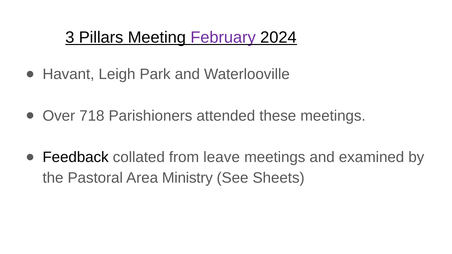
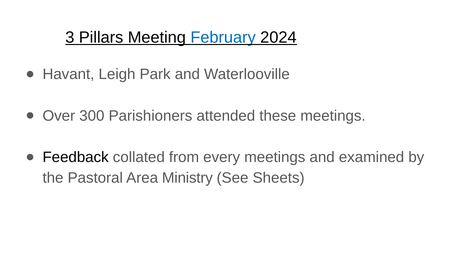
February colour: purple -> blue
718: 718 -> 300
leave: leave -> every
